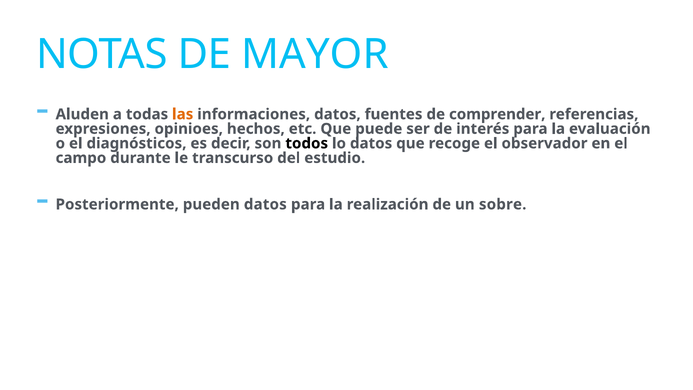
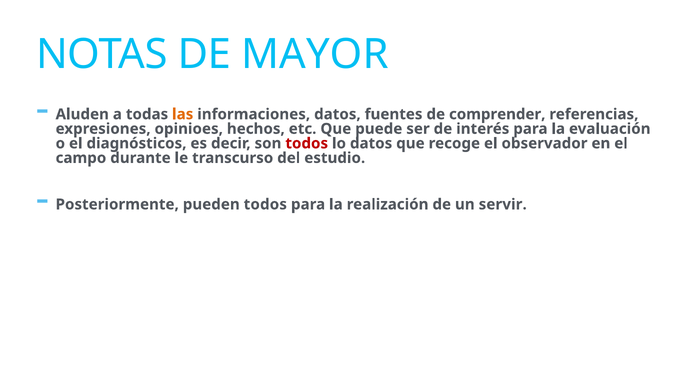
todos at (307, 143) colour: black -> red
pueden datos: datos -> todos
sobre: sobre -> servir
